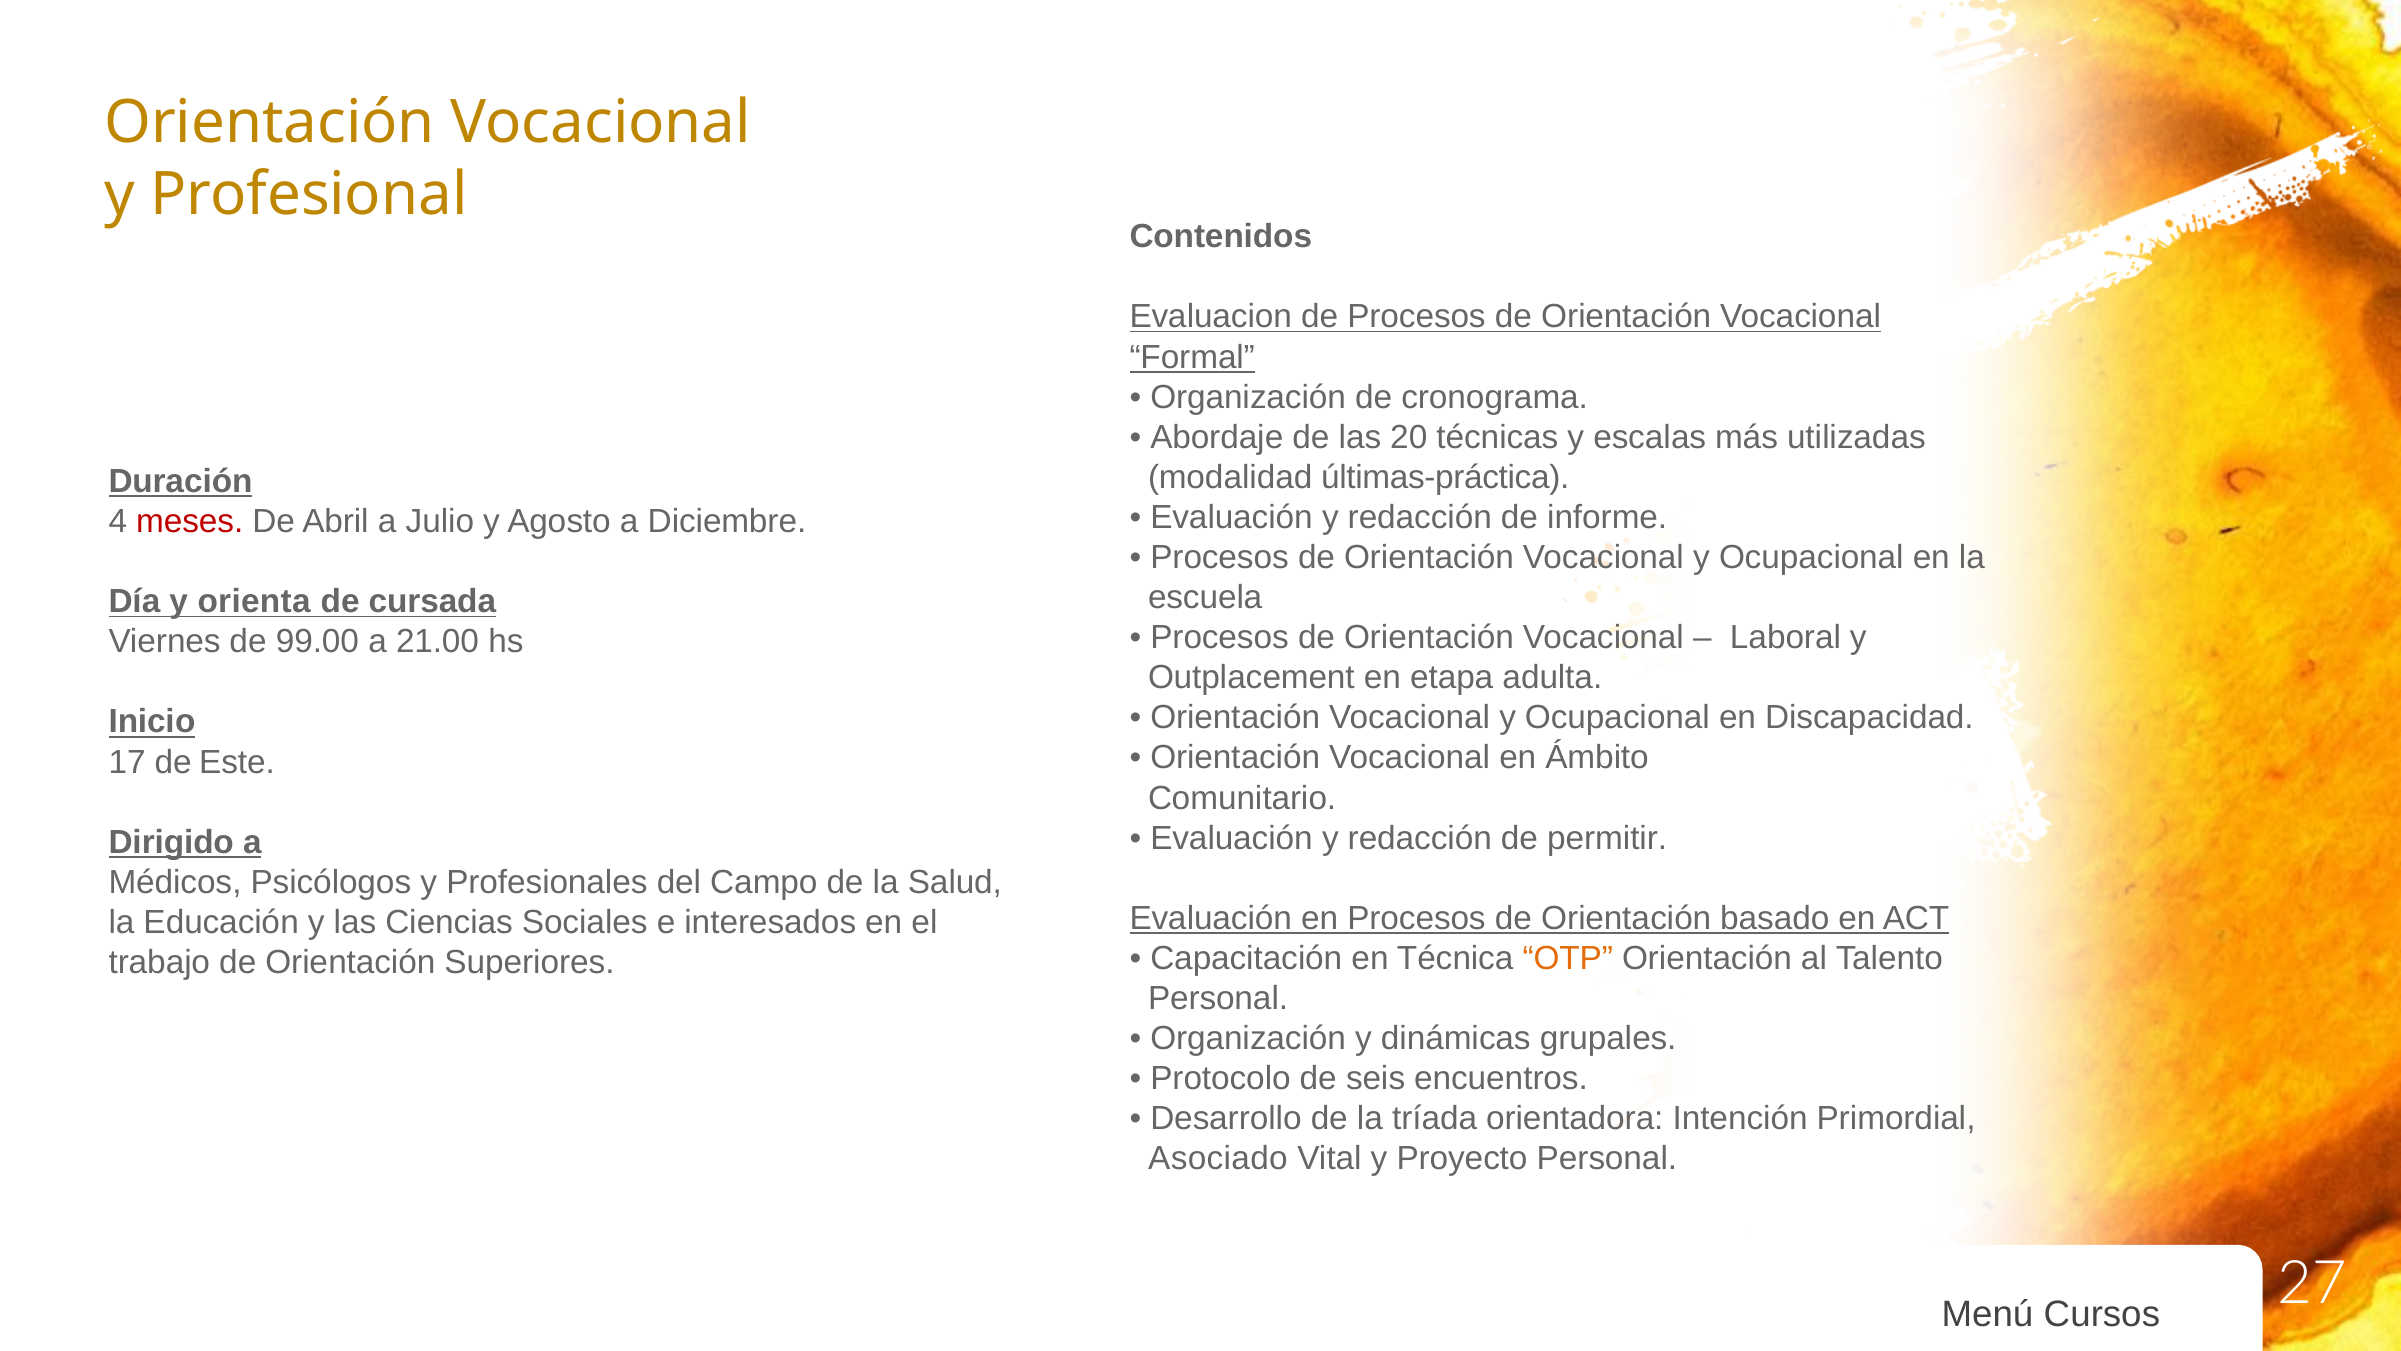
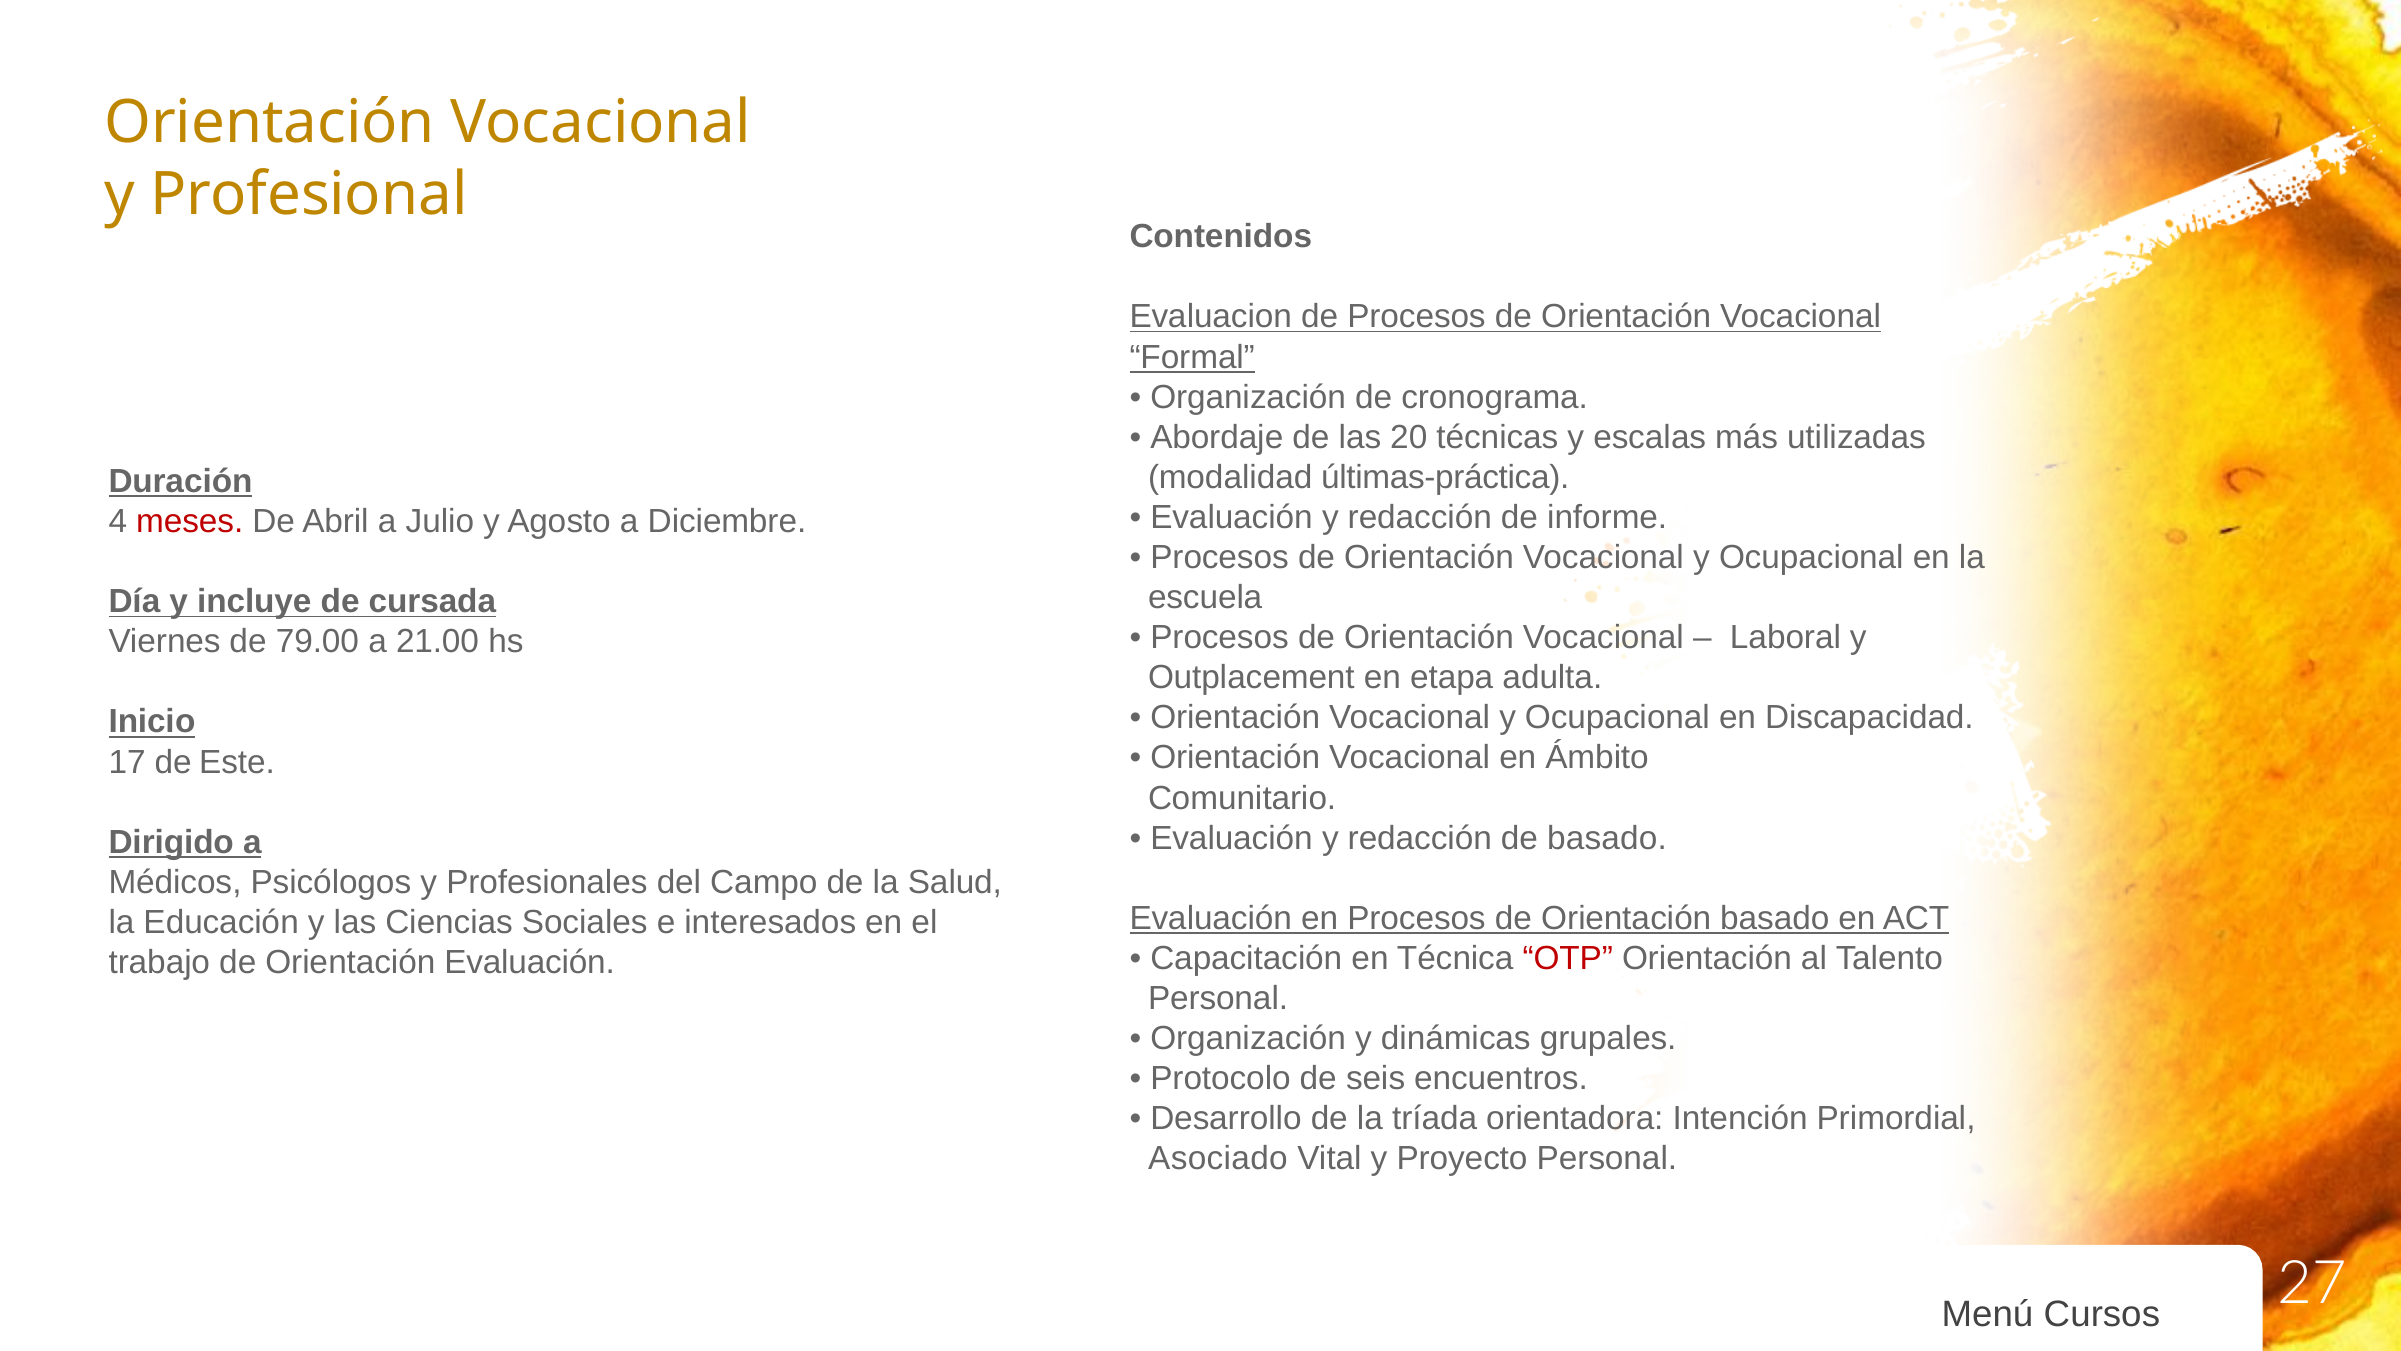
orienta: orienta -> incluye
99.00: 99.00 -> 79.00
de permitir: permitir -> basado
OTP colour: orange -> red
Orientación Superiores: Superiores -> Evaluación
